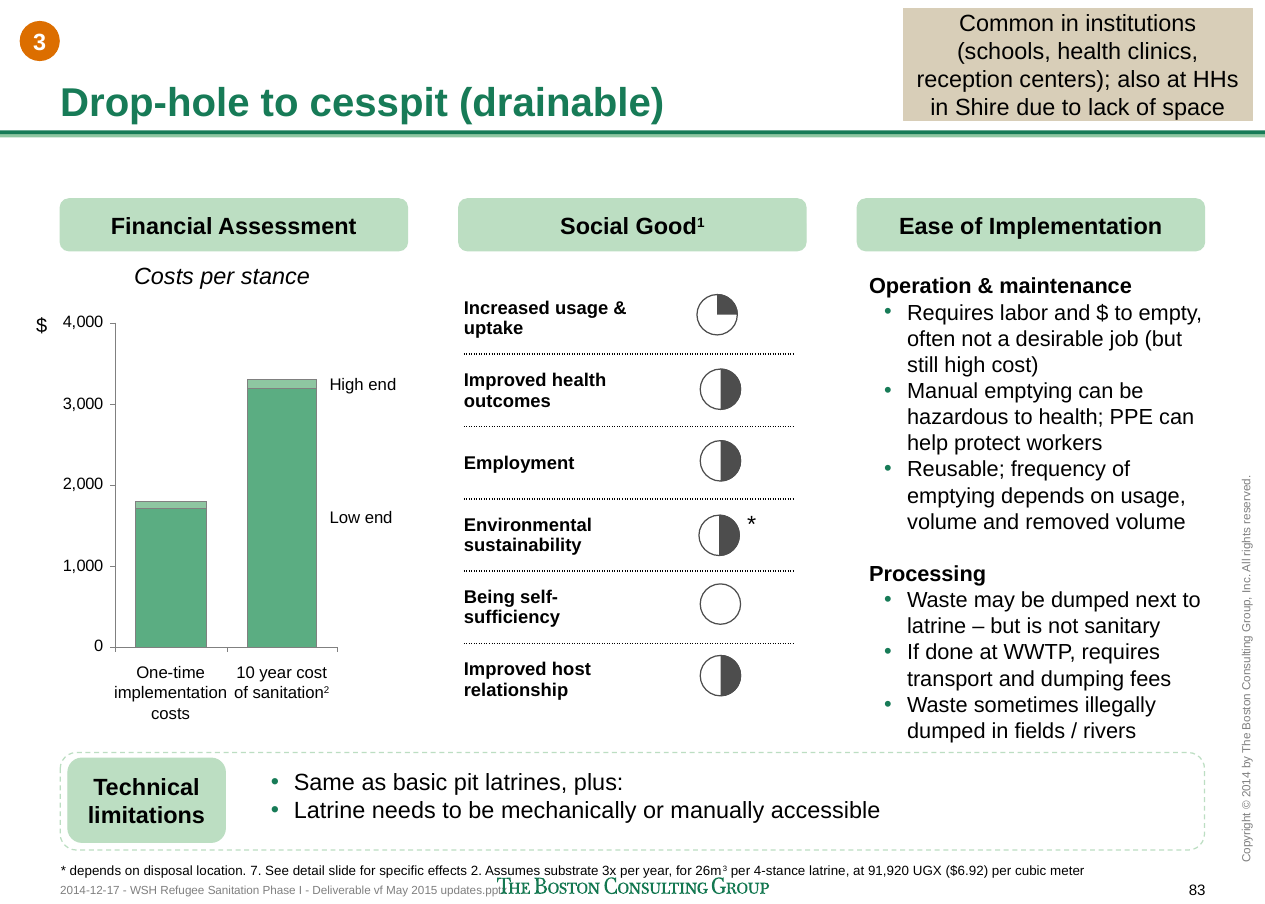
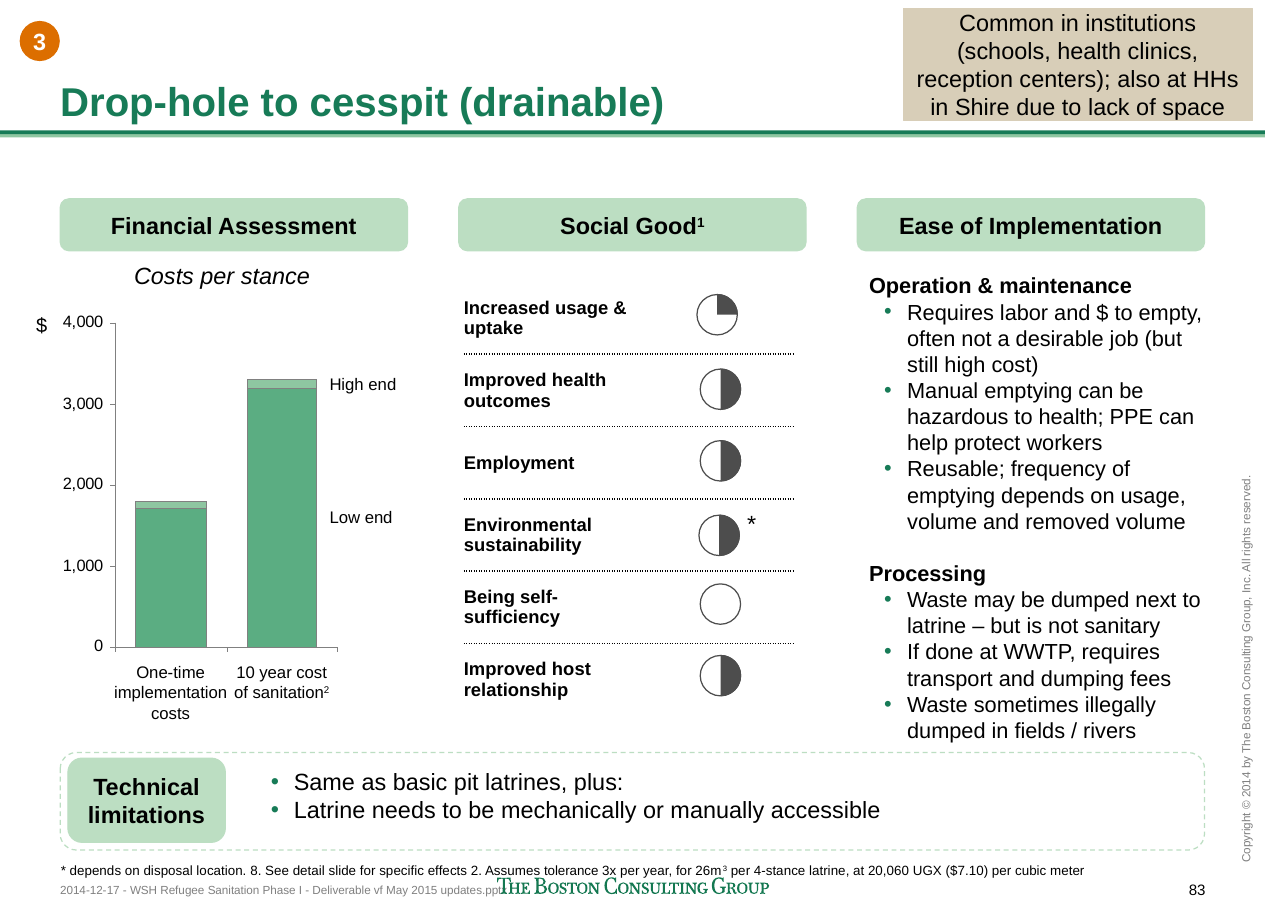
7: 7 -> 8
substrate: substrate -> tolerance
91,920: 91,920 -> 20,060
$6.92: $6.92 -> $7.10
